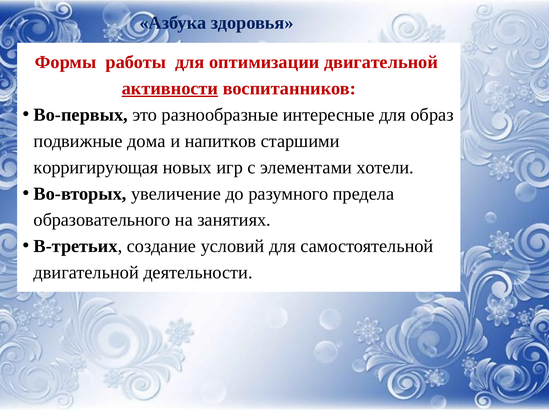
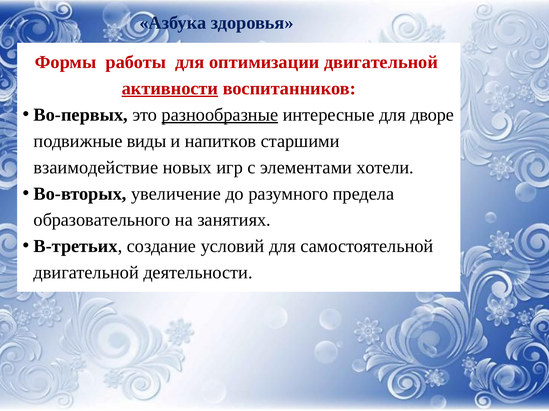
разнообразные underline: none -> present
образ: образ -> дворе
дома: дома -> виды
корригирующая: корригирующая -> взаимодействие
